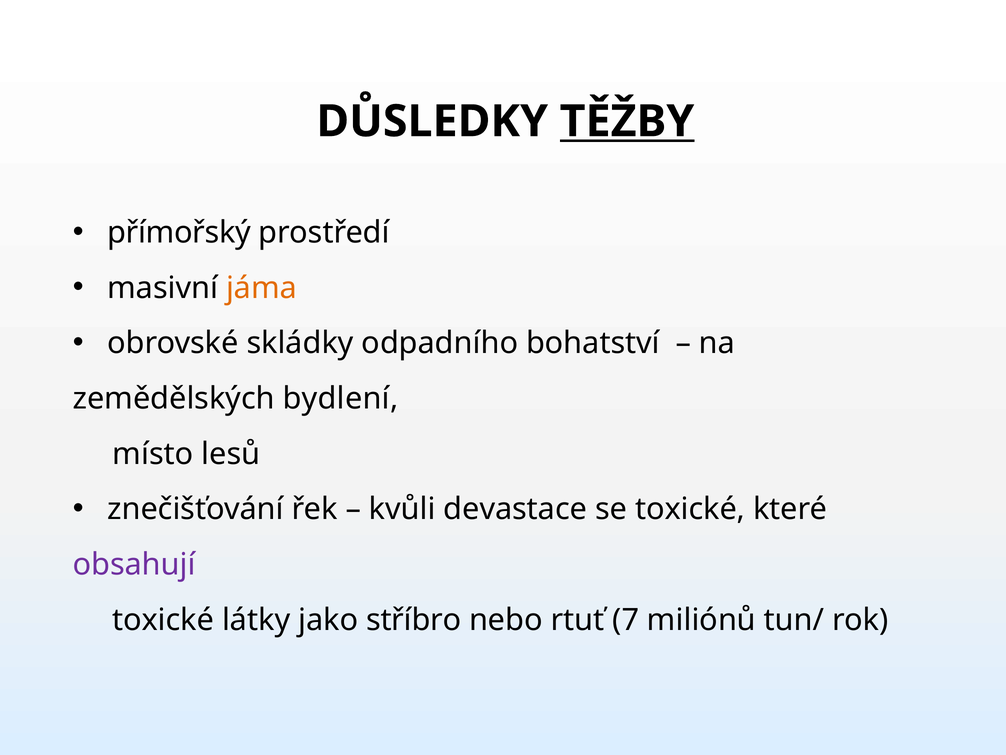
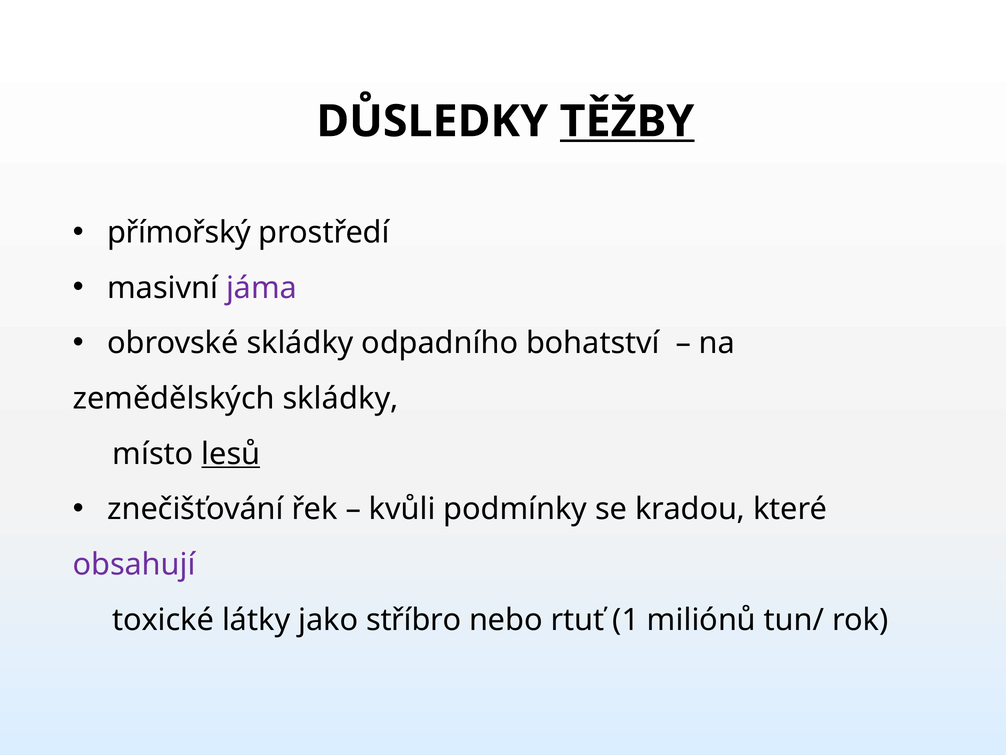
jáma colour: orange -> purple
zemědělských bydlení: bydlení -> skládky
lesů underline: none -> present
devastace: devastace -> podmínky
se toxické: toxické -> kradou
7: 7 -> 1
